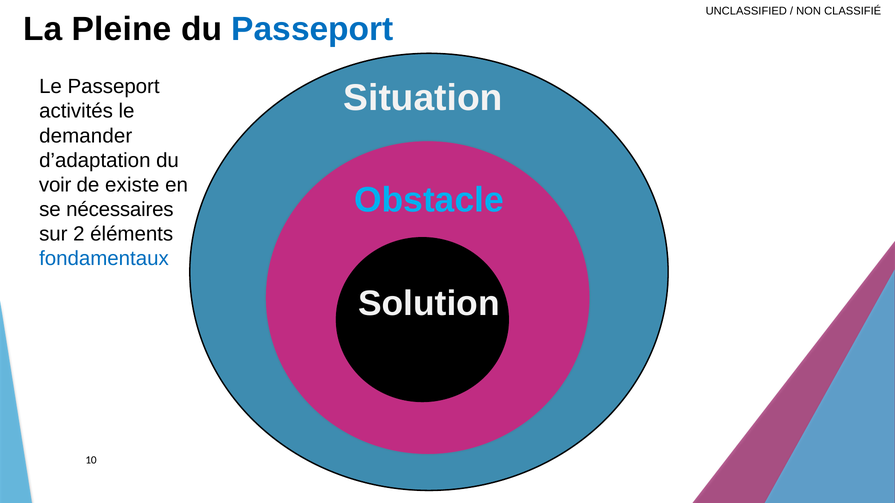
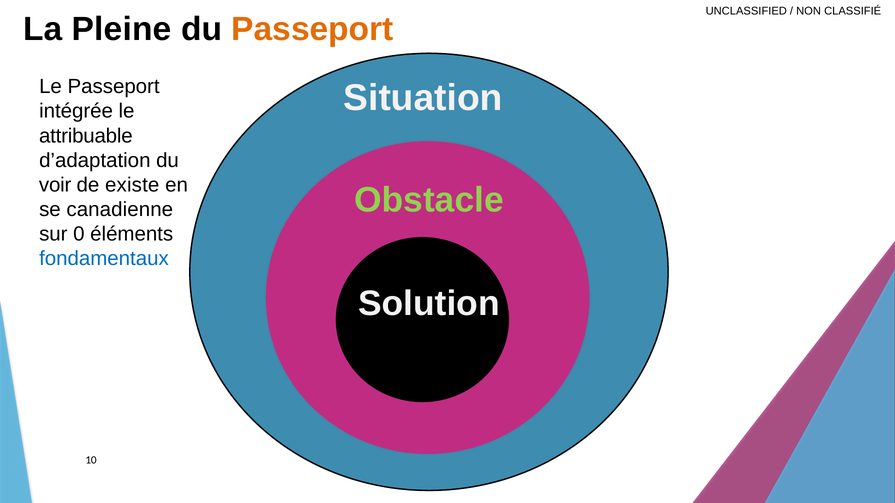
Passeport at (312, 29) colour: blue -> orange
activités: activités -> intégrée
demander: demander -> attribuable
Obstacle colour: light blue -> light green
nécessaires: nécessaires -> canadienne
2: 2 -> 0
